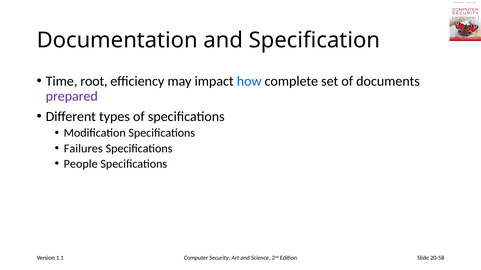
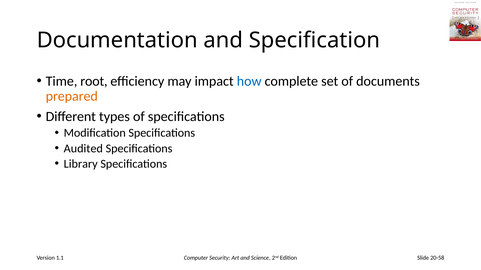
prepared colour: purple -> orange
Failures: Failures -> Audited
People: People -> Library
